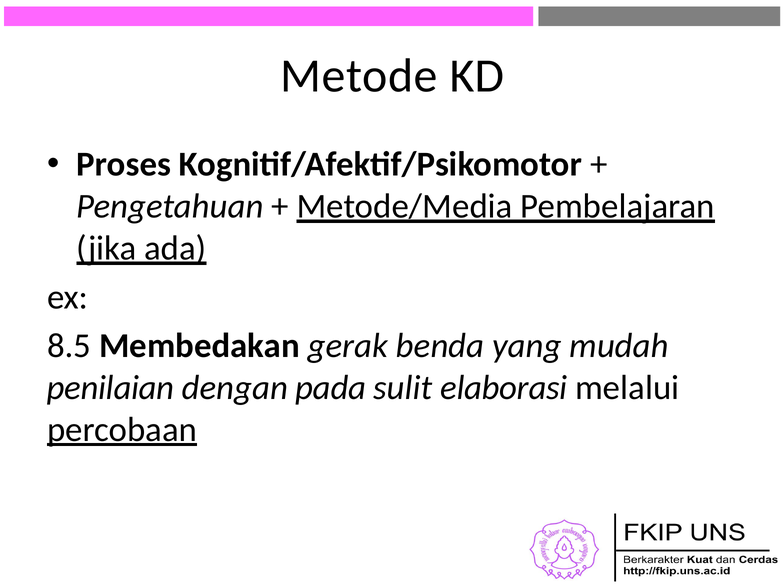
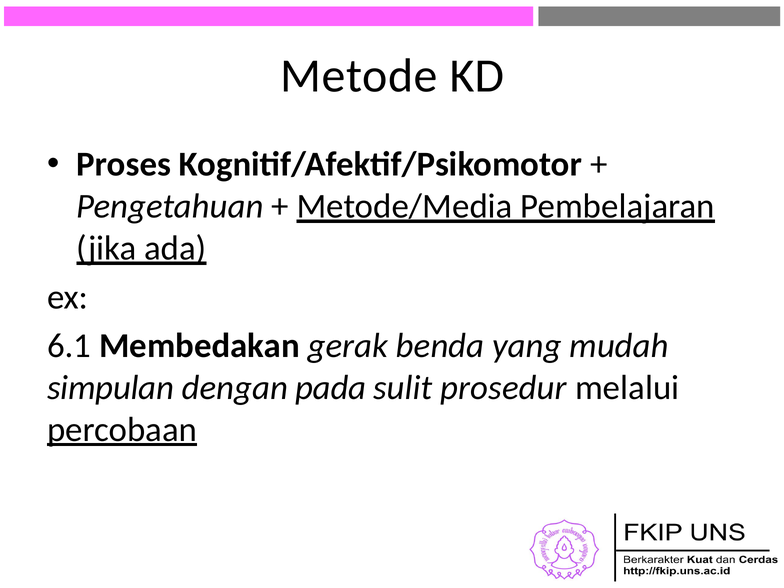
8.5: 8.5 -> 6.1
penilaian: penilaian -> simpulan
elaborasi: elaborasi -> prosedur
